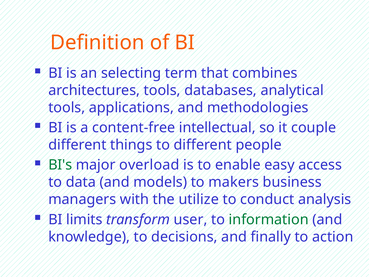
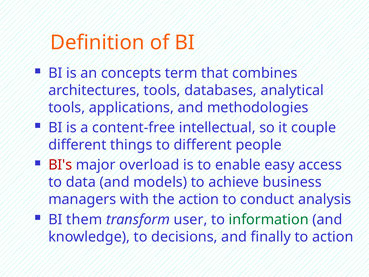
selecting: selecting -> concepts
BI's colour: green -> red
makers: makers -> achieve
the utilize: utilize -> action
limits: limits -> them
